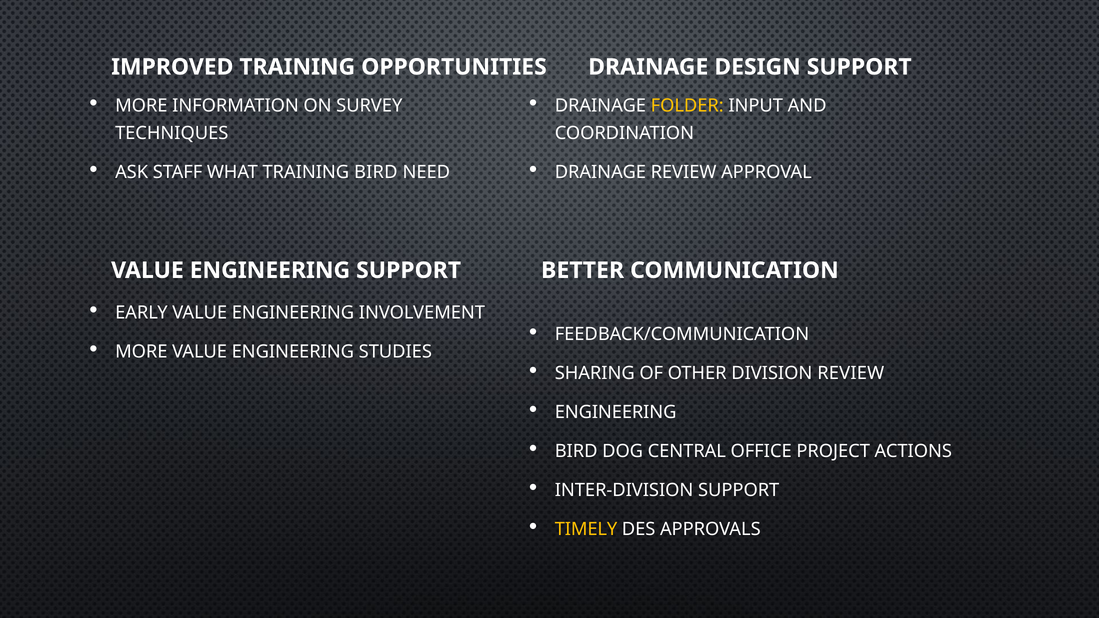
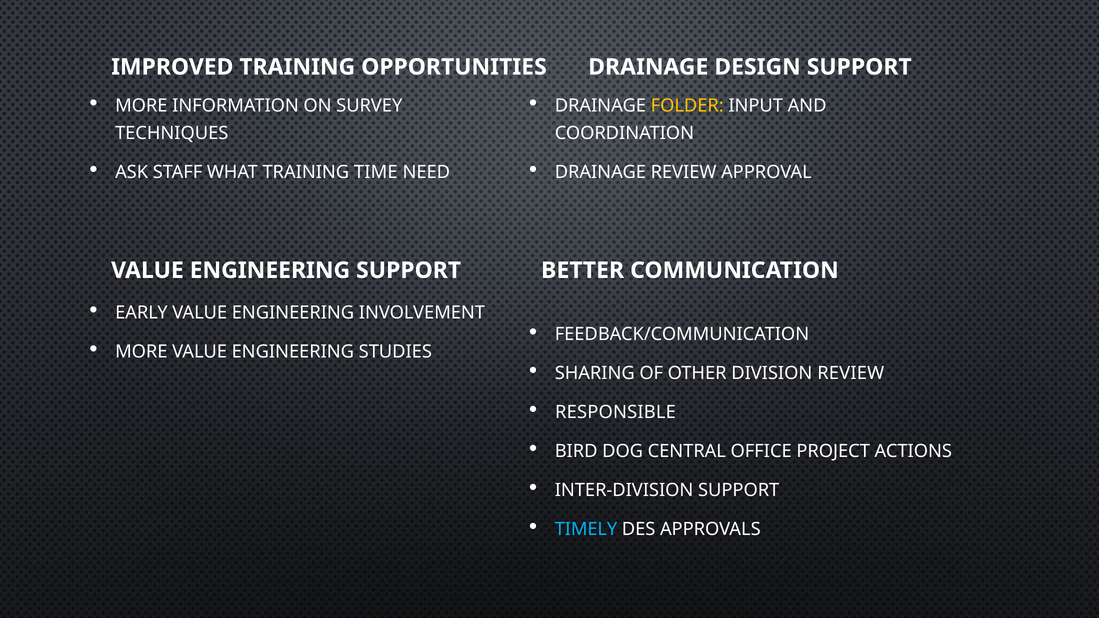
TRAINING BIRD: BIRD -> TIME
ENGINEERING at (616, 412): ENGINEERING -> RESPONSIBLE
TIMELY colour: yellow -> light blue
